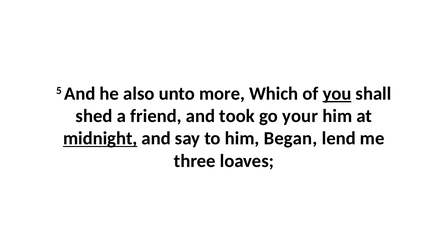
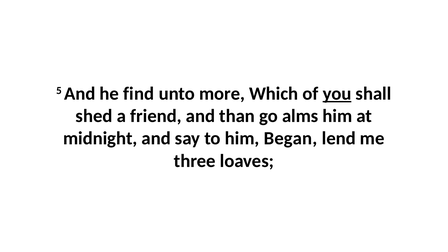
also: also -> find
took: took -> than
your: your -> alms
midnight underline: present -> none
